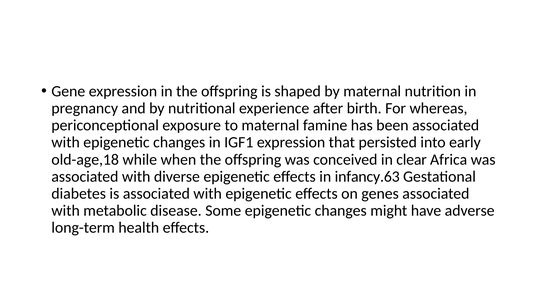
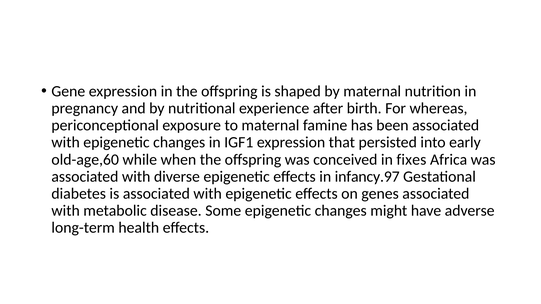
old-age,18: old-age,18 -> old-age,60
clear: clear -> fixes
infancy.63: infancy.63 -> infancy.97
